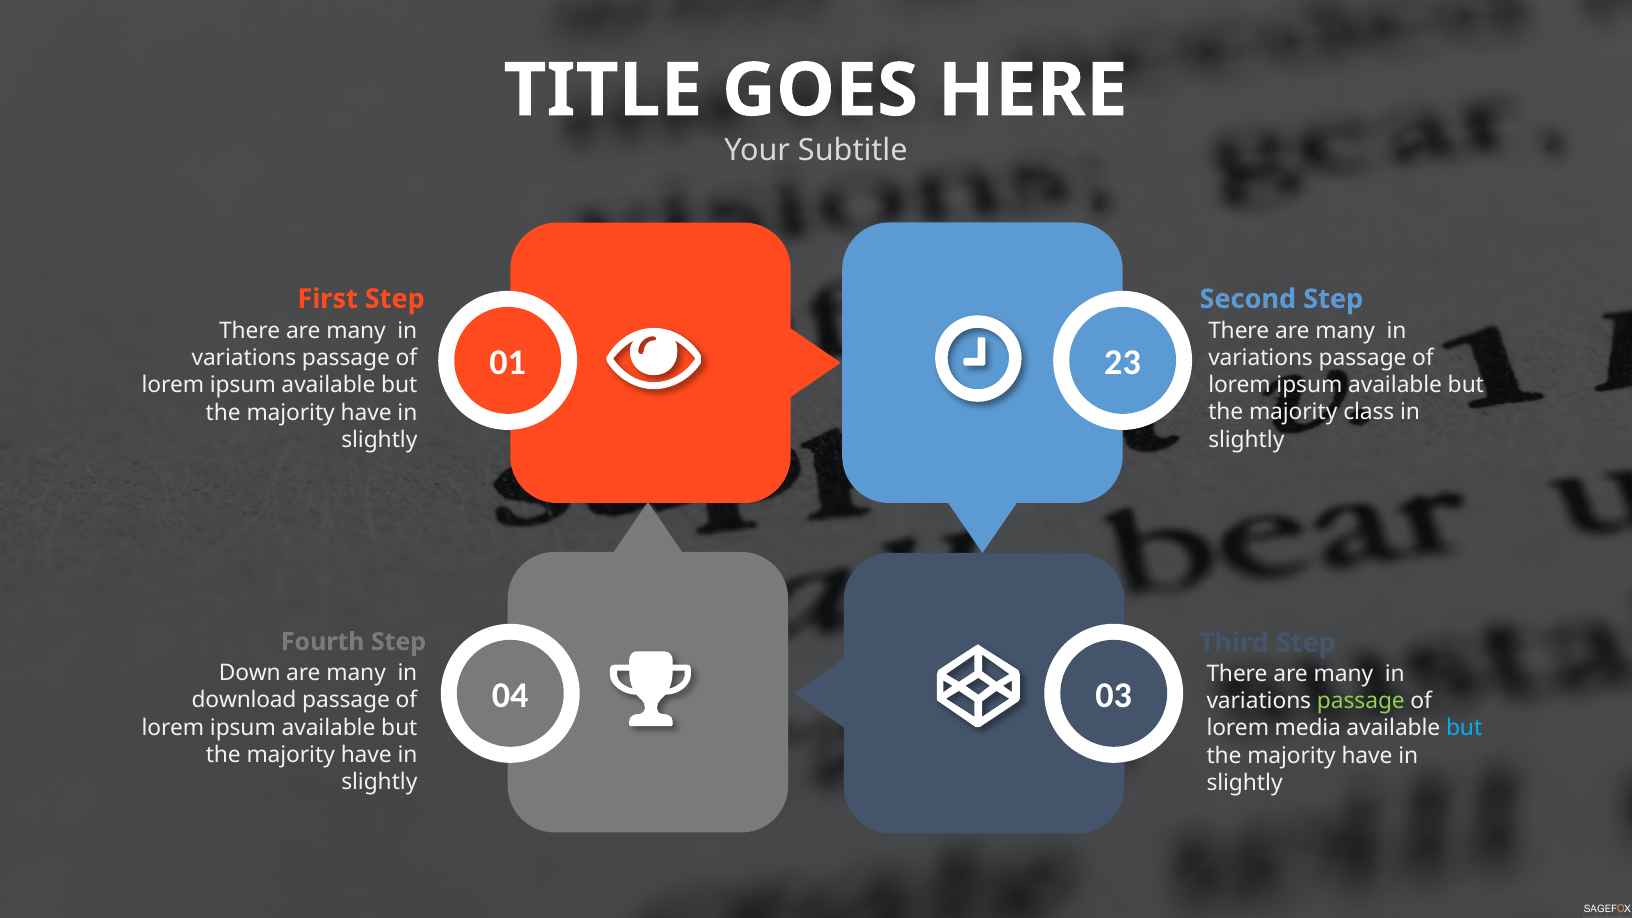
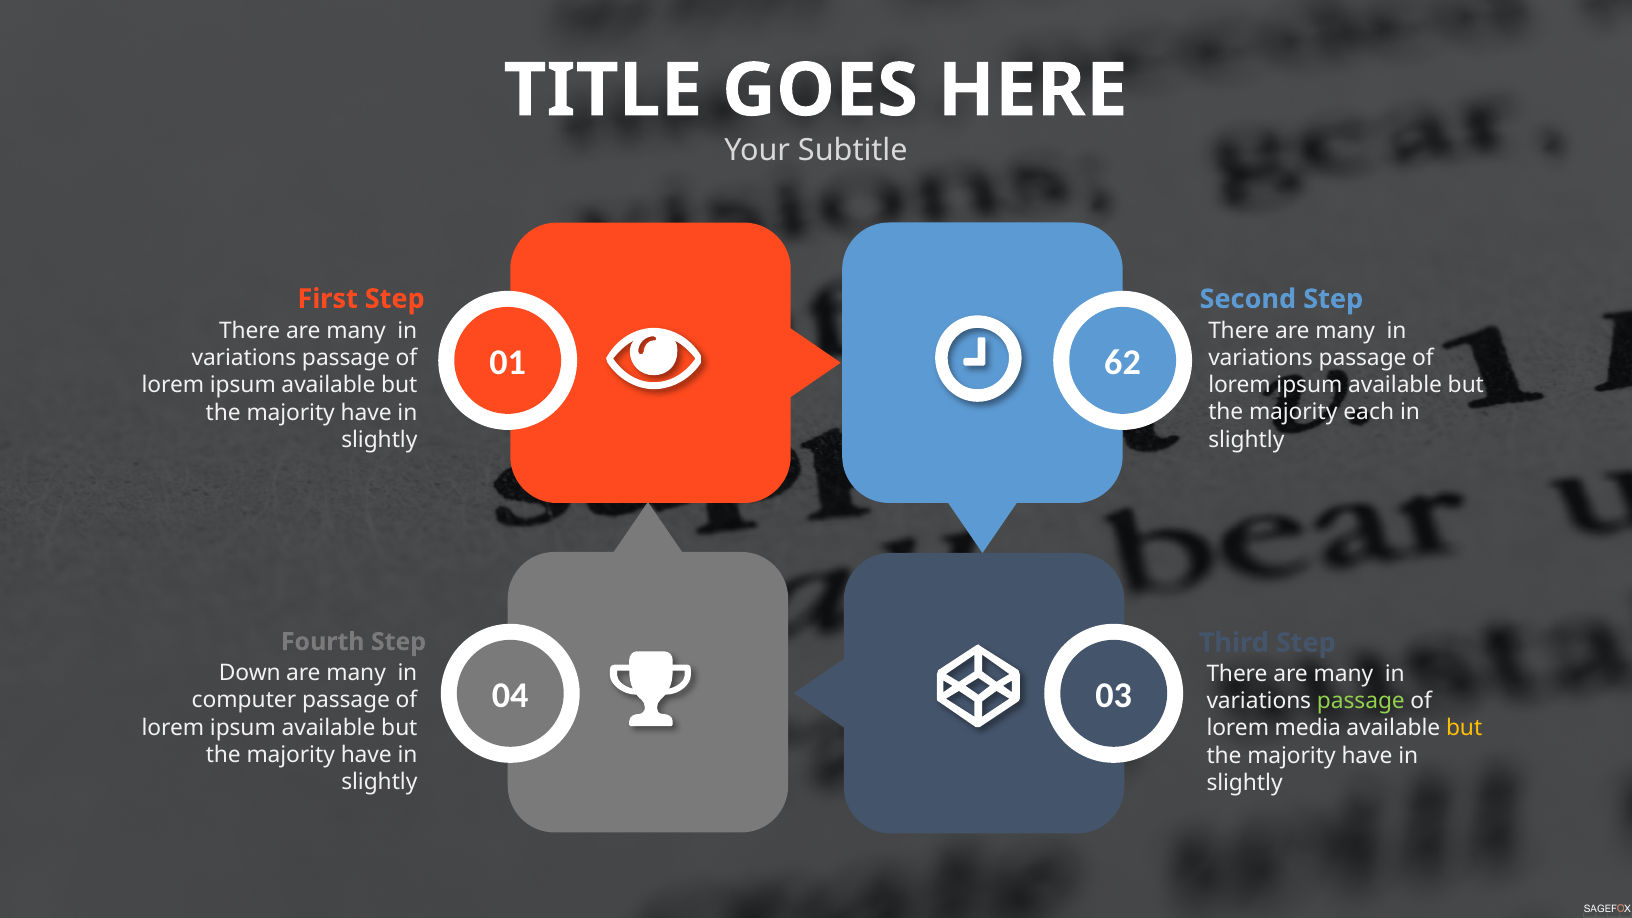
23: 23 -> 62
class: class -> each
download: download -> computer
but at (1464, 728) colour: light blue -> yellow
